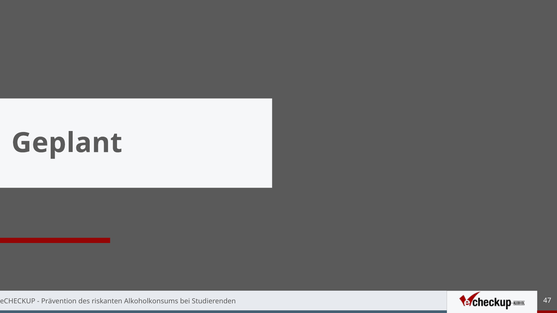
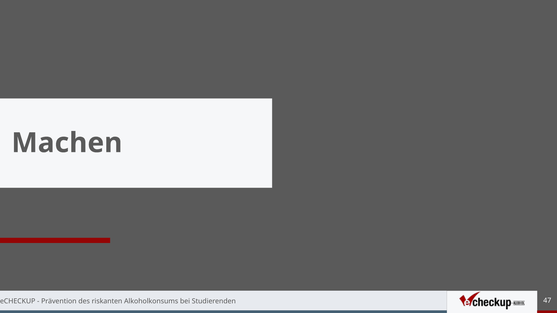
Geplant: Geplant -> Machen
